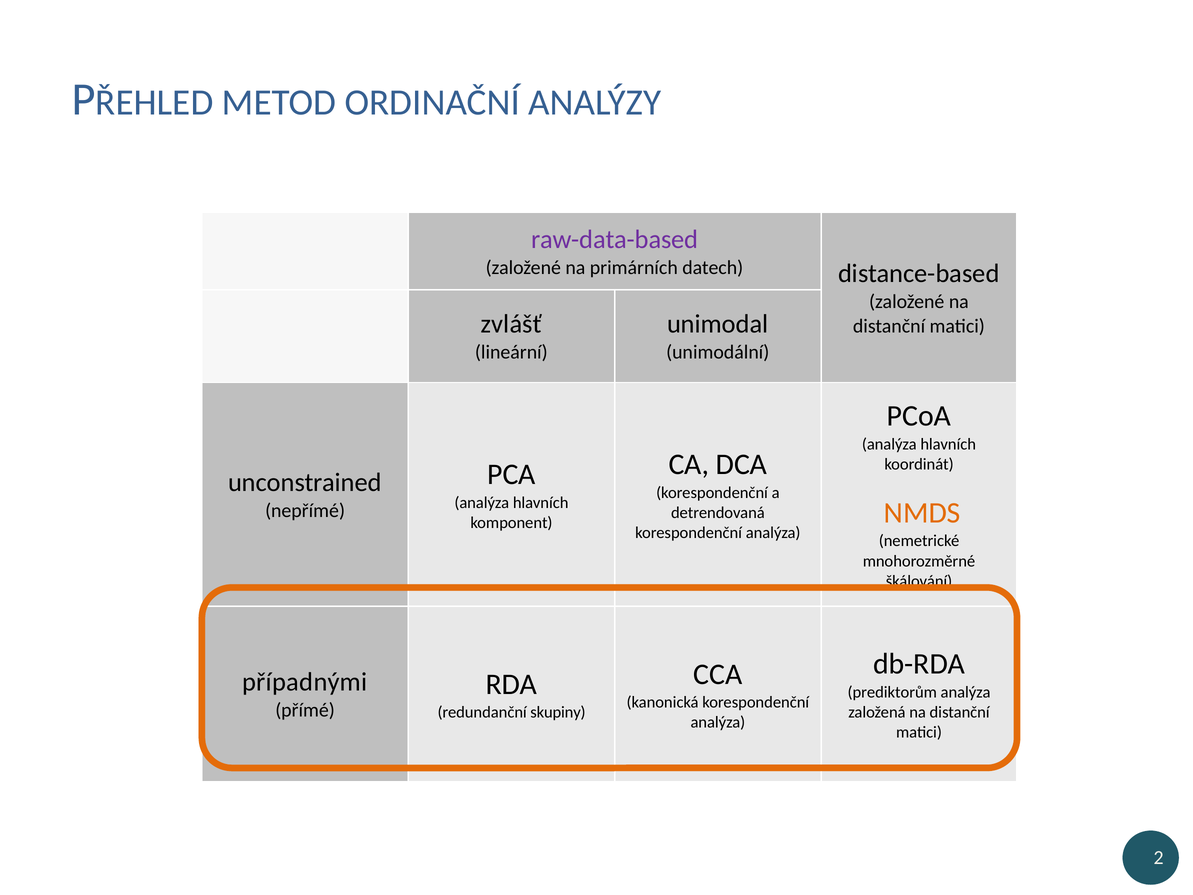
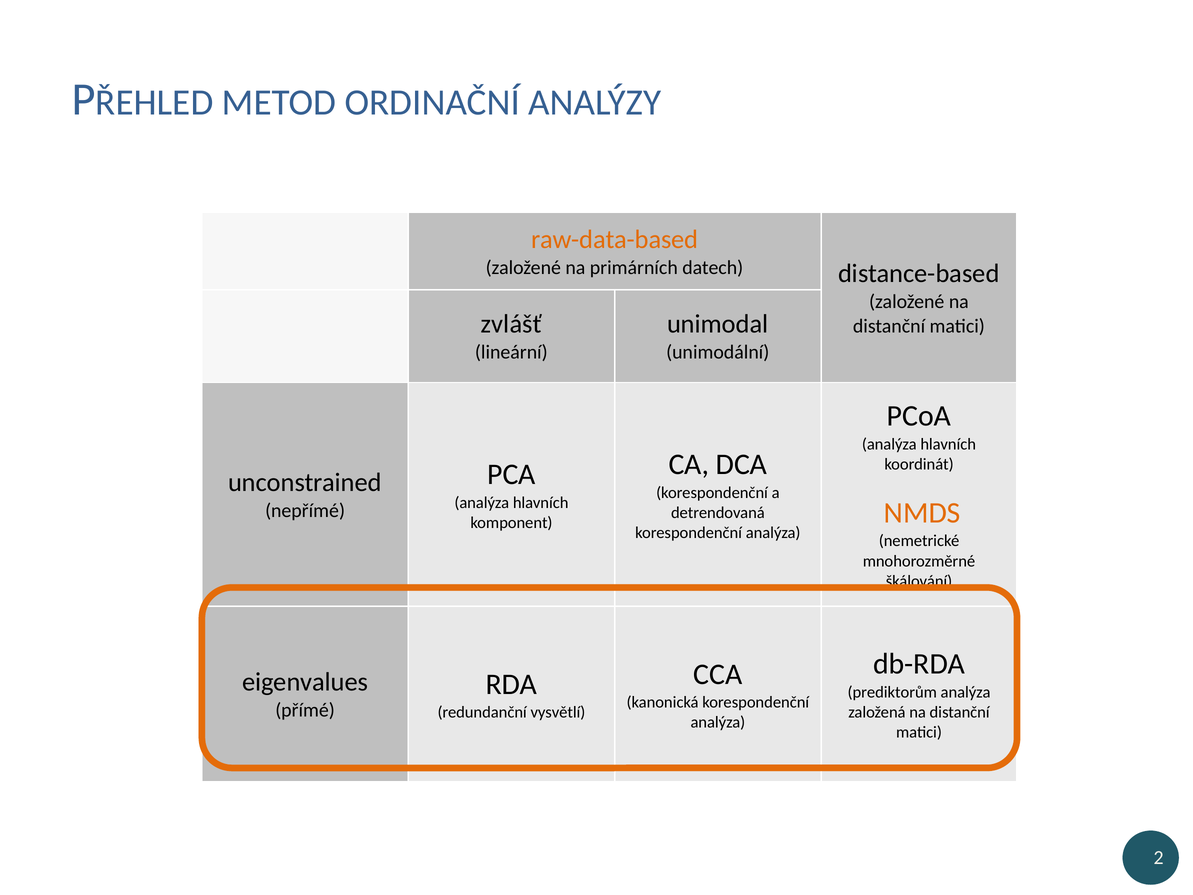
raw-data-based colour: purple -> orange
případnými: případnými -> eigenvalues
skupiny: skupiny -> vysvětlí
